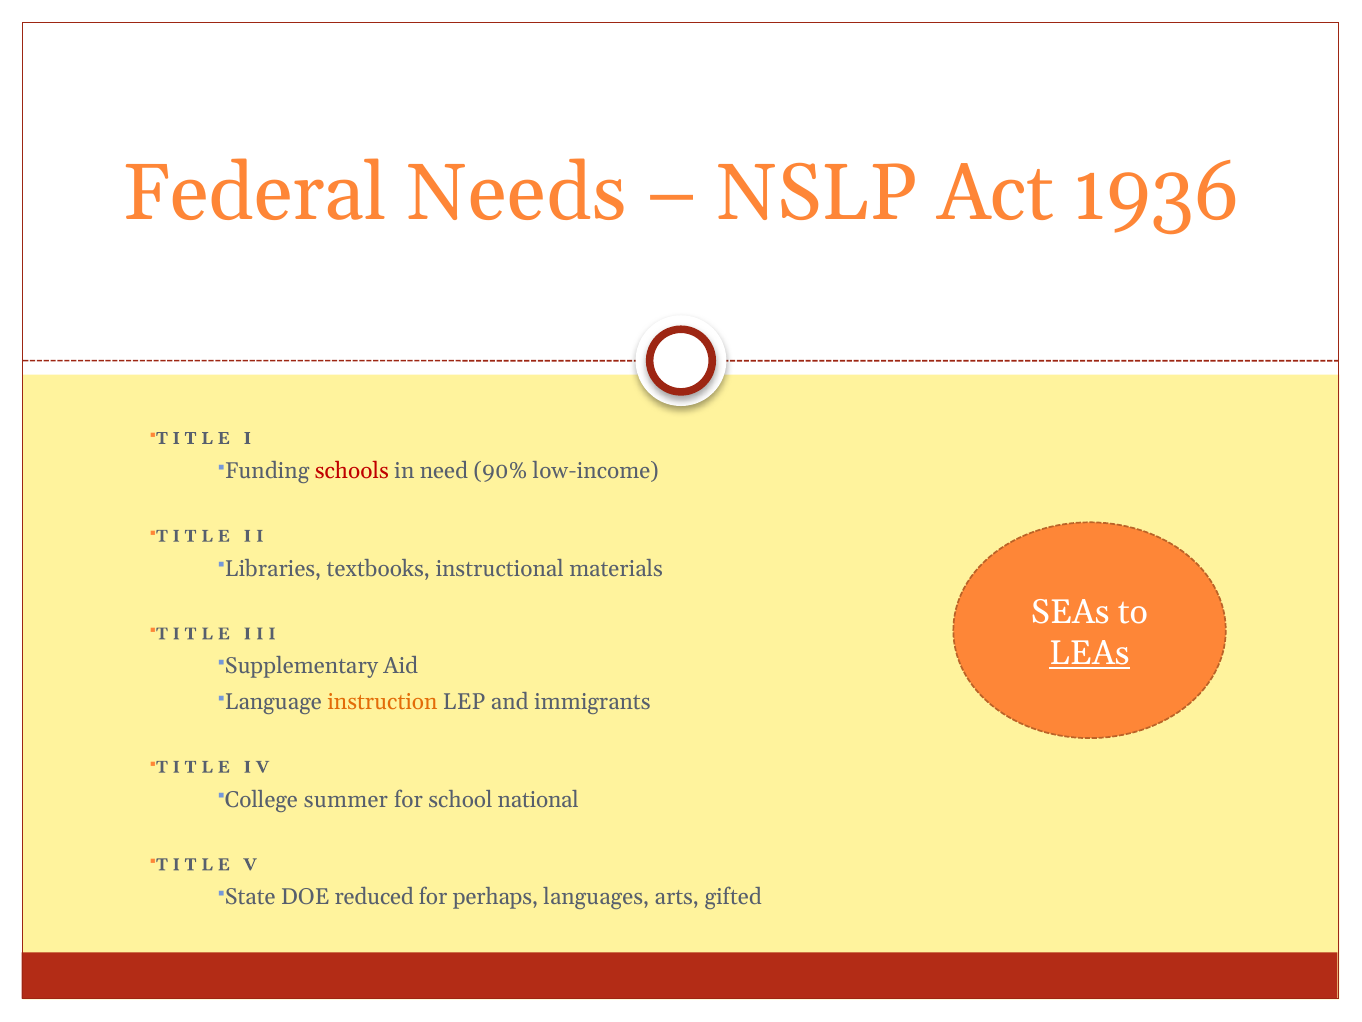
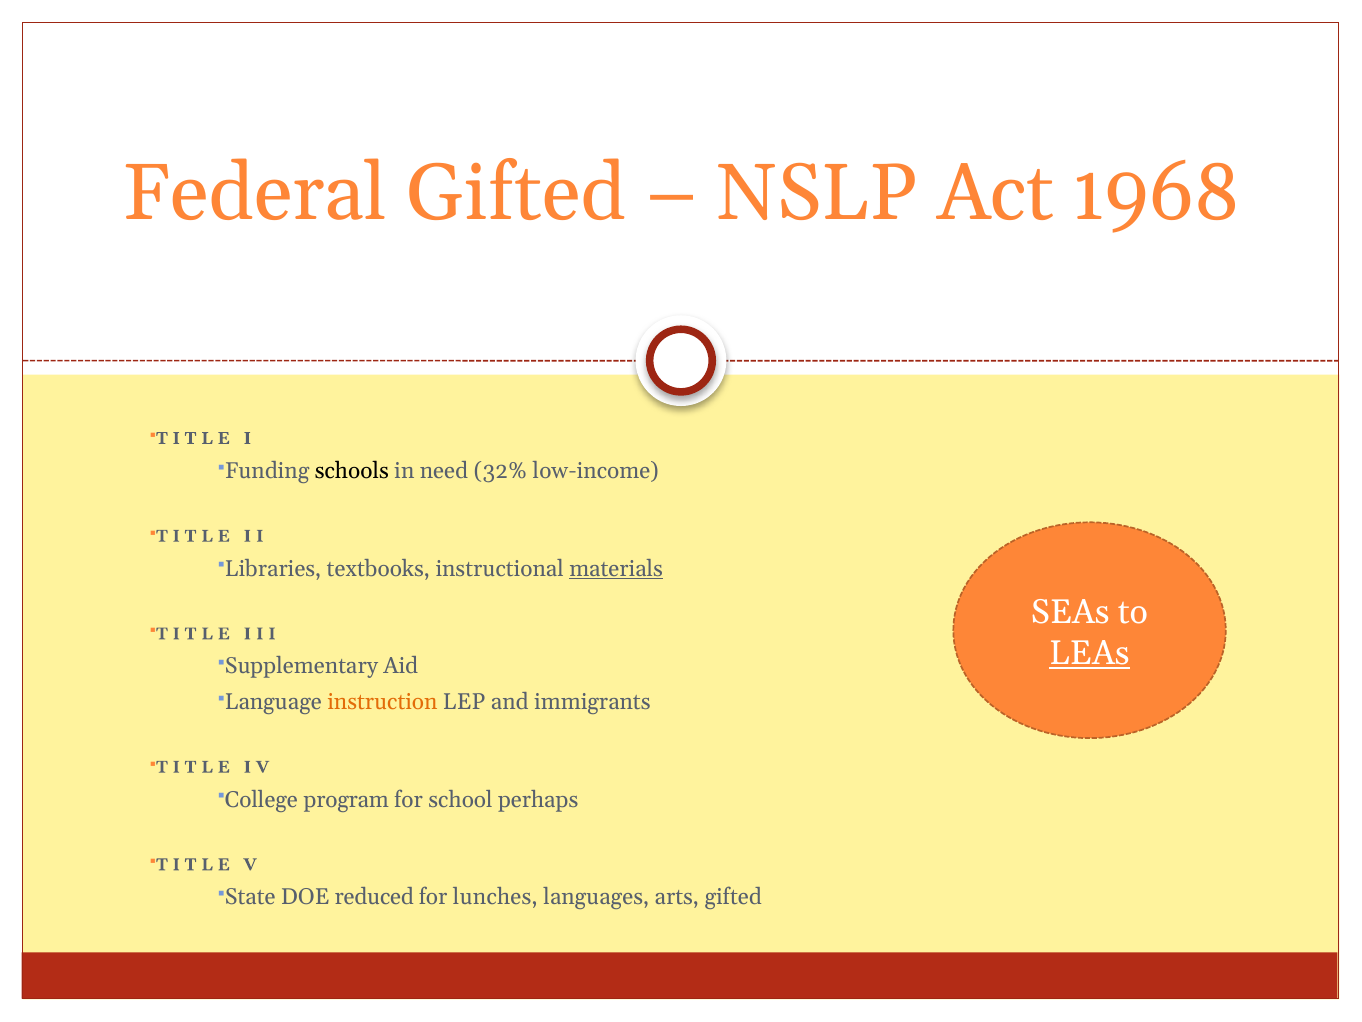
Federal Needs: Needs -> Gifted
1936: 1936 -> 1968
schools colour: red -> black
90%: 90% -> 32%
materials underline: none -> present
summer: summer -> program
national: national -> perhaps
perhaps: perhaps -> lunches
